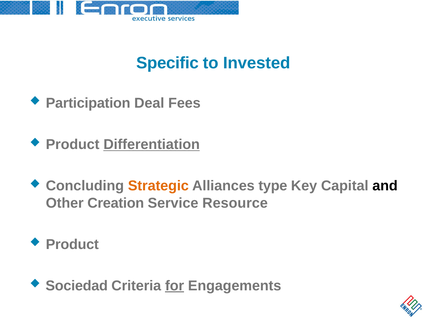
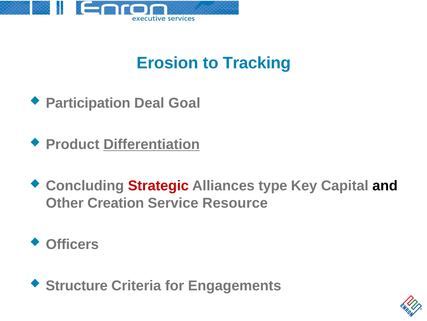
Specific: Specific -> Erosion
Invested: Invested -> Tracking
Fees: Fees -> Goal
Strategic colour: orange -> red
Product at (72, 244): Product -> Officers
Sociedad: Sociedad -> Structure
for underline: present -> none
